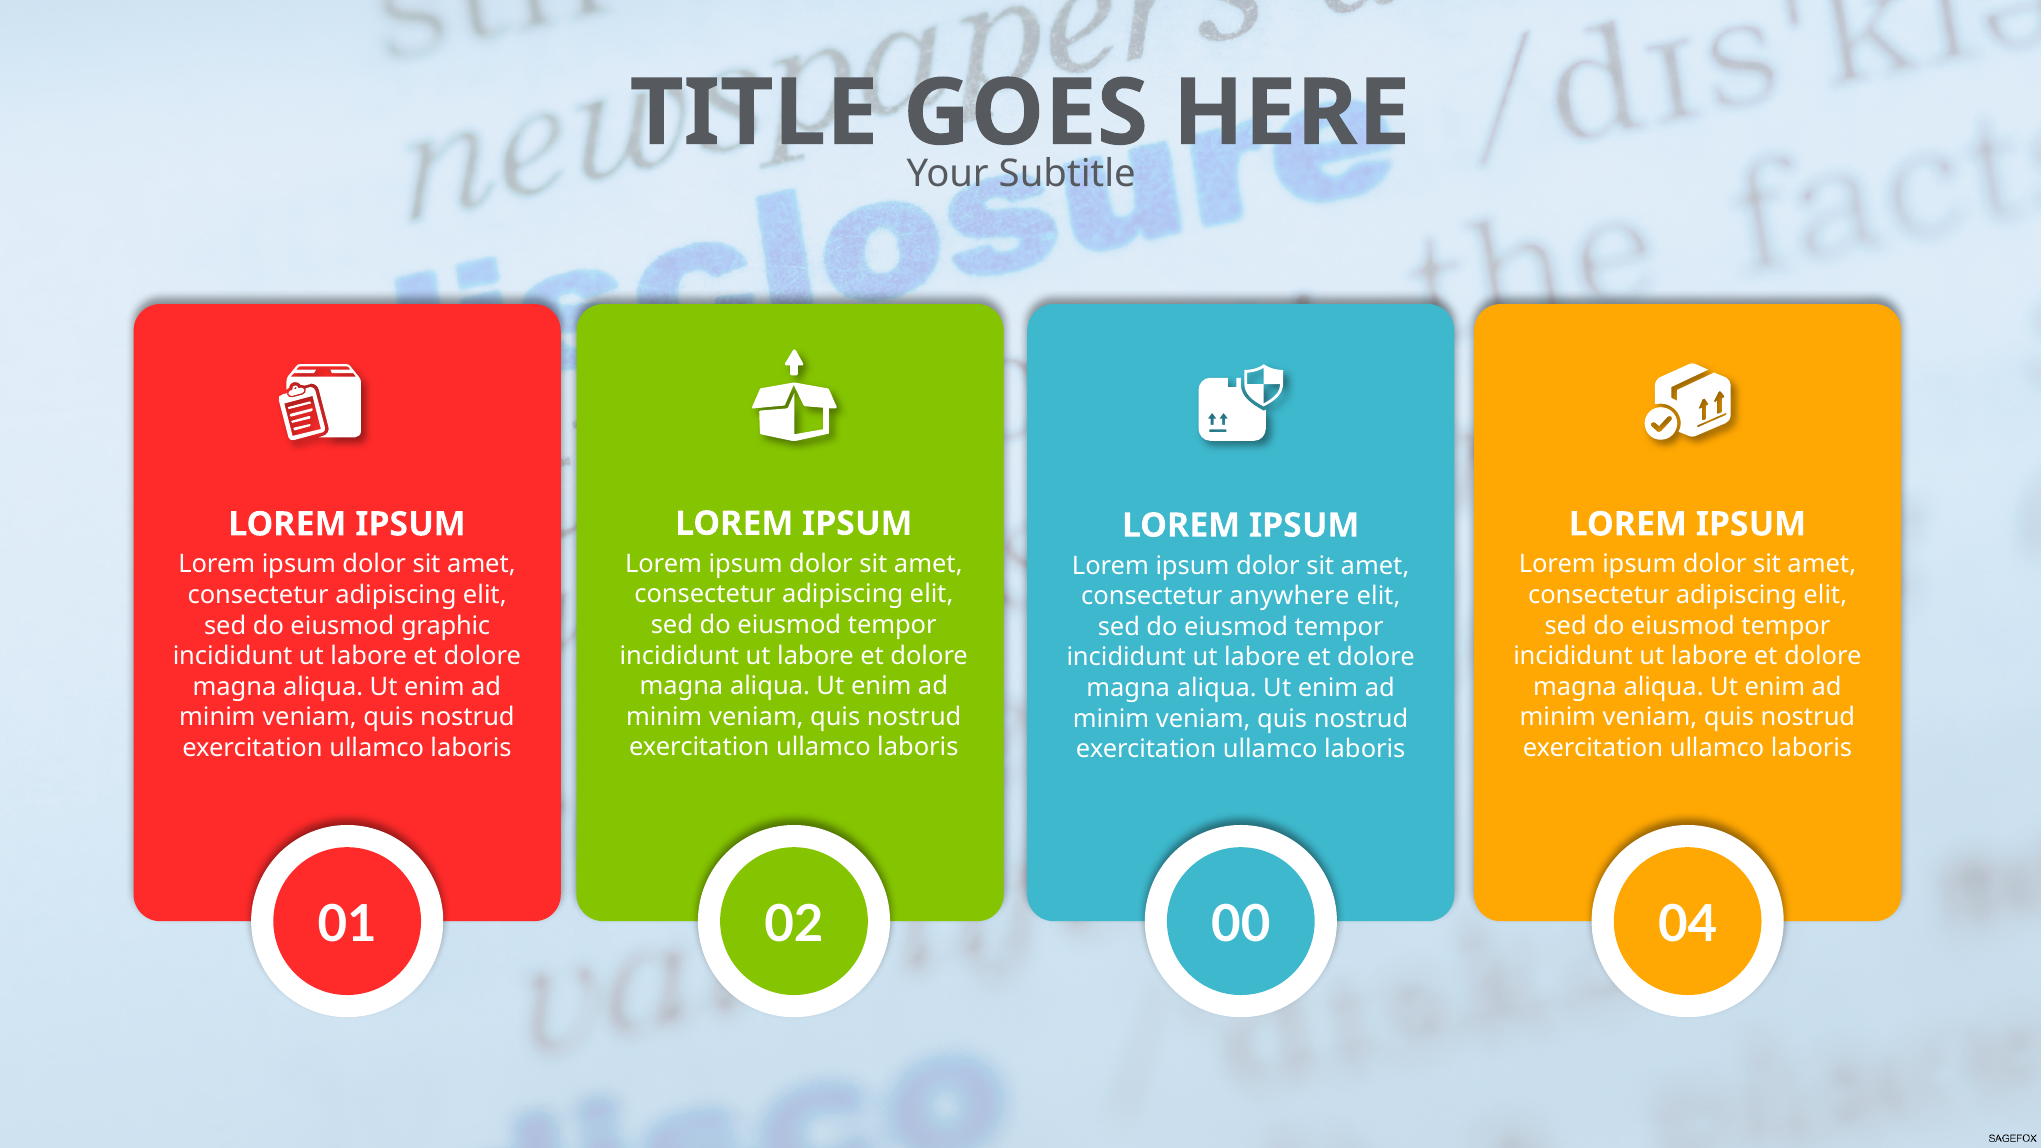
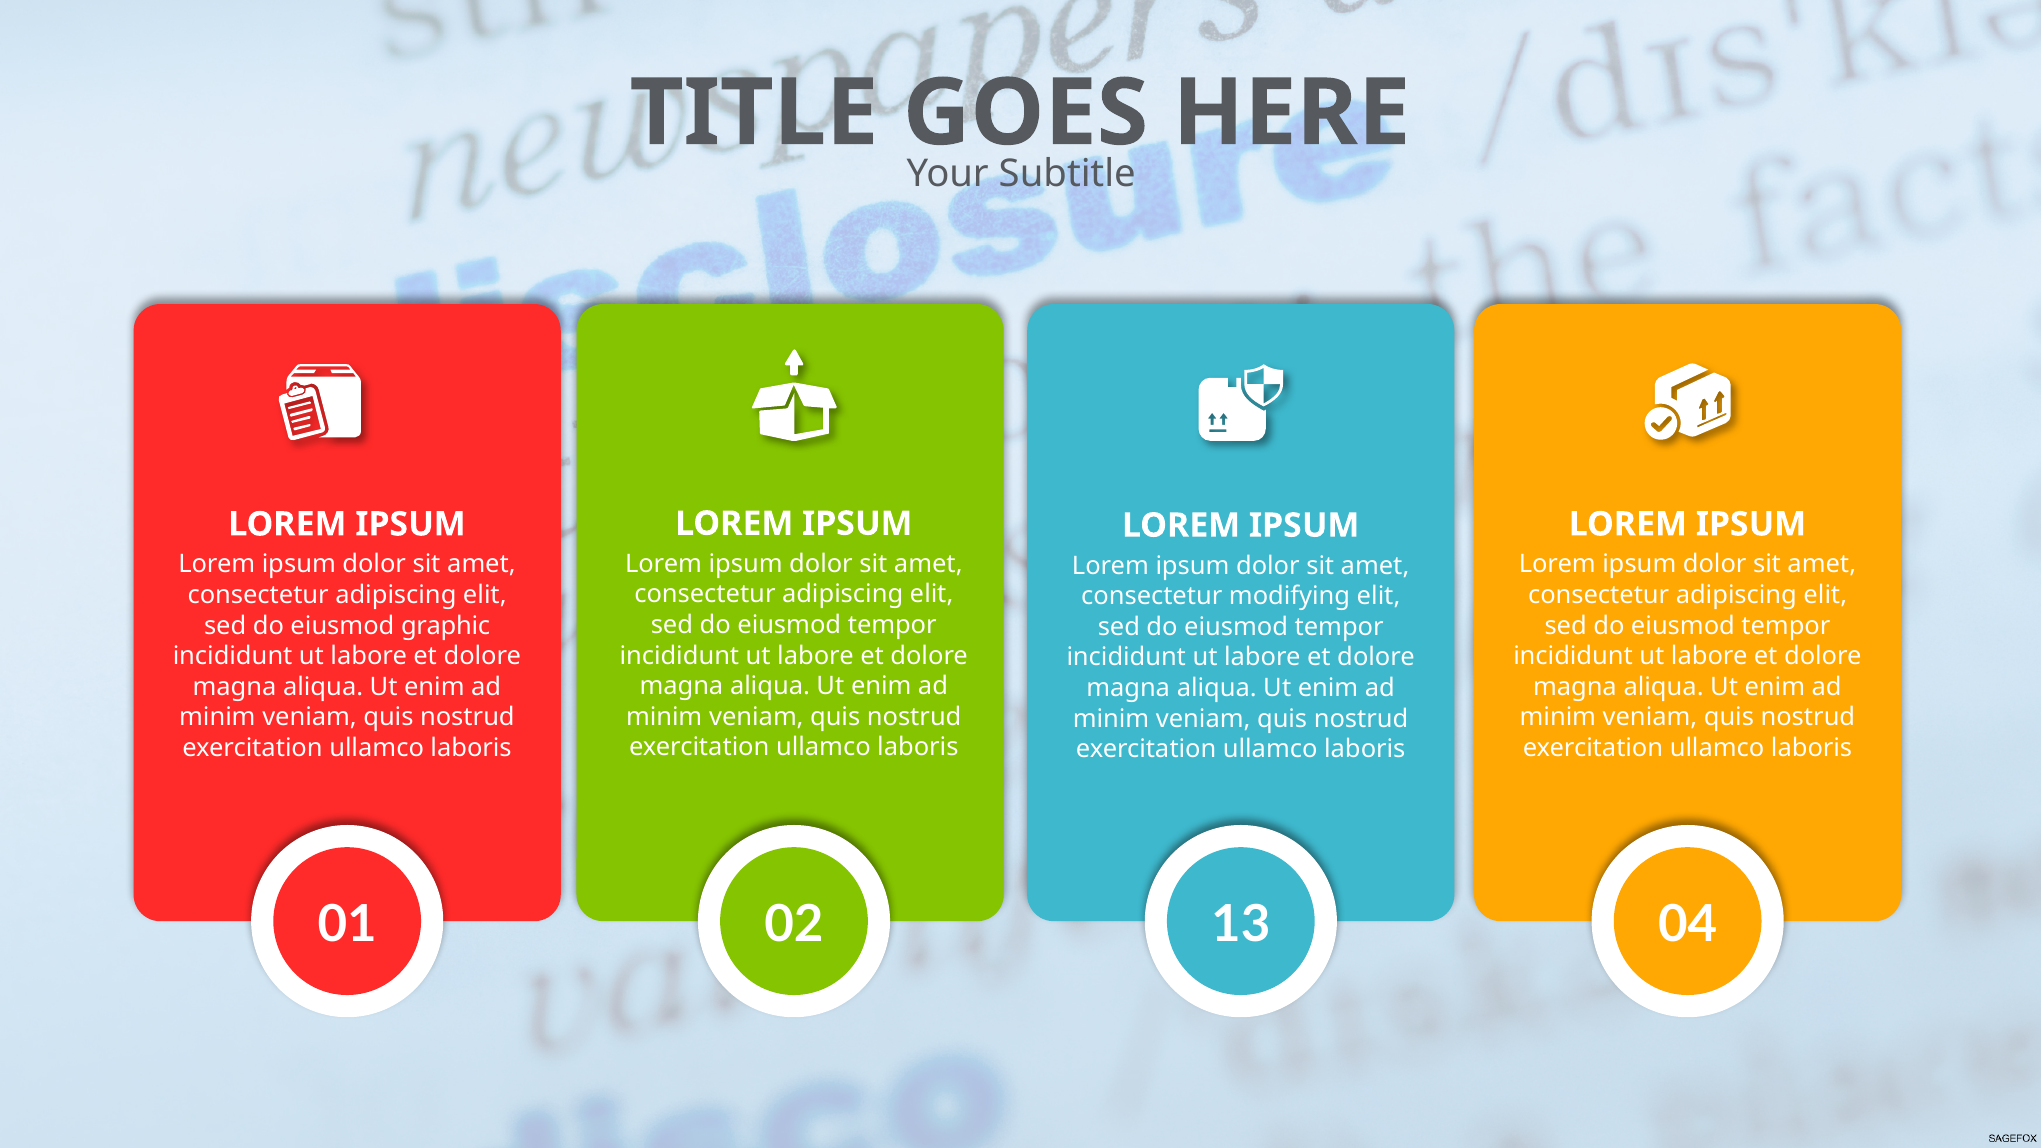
anywhere: anywhere -> modifying
00: 00 -> 13
